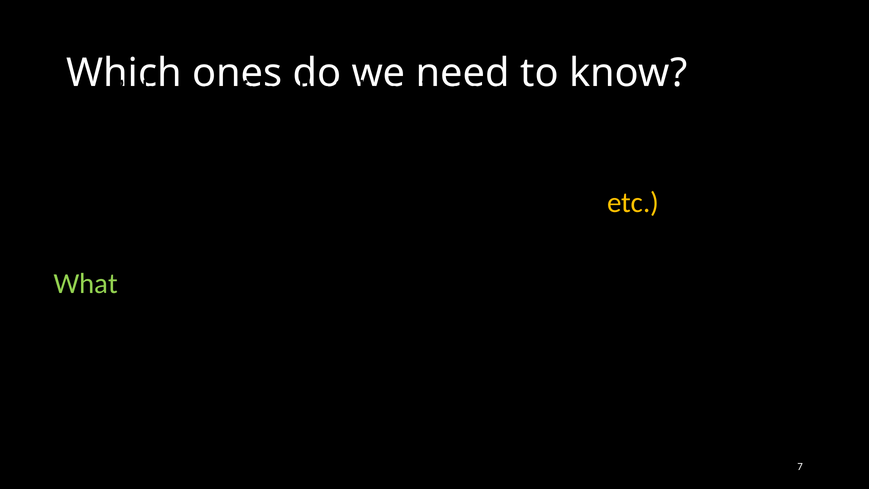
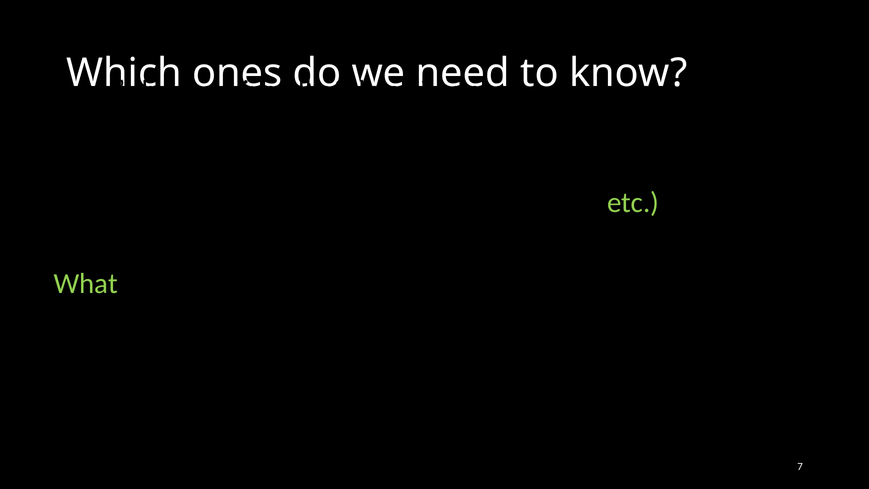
etc colour: yellow -> light green
